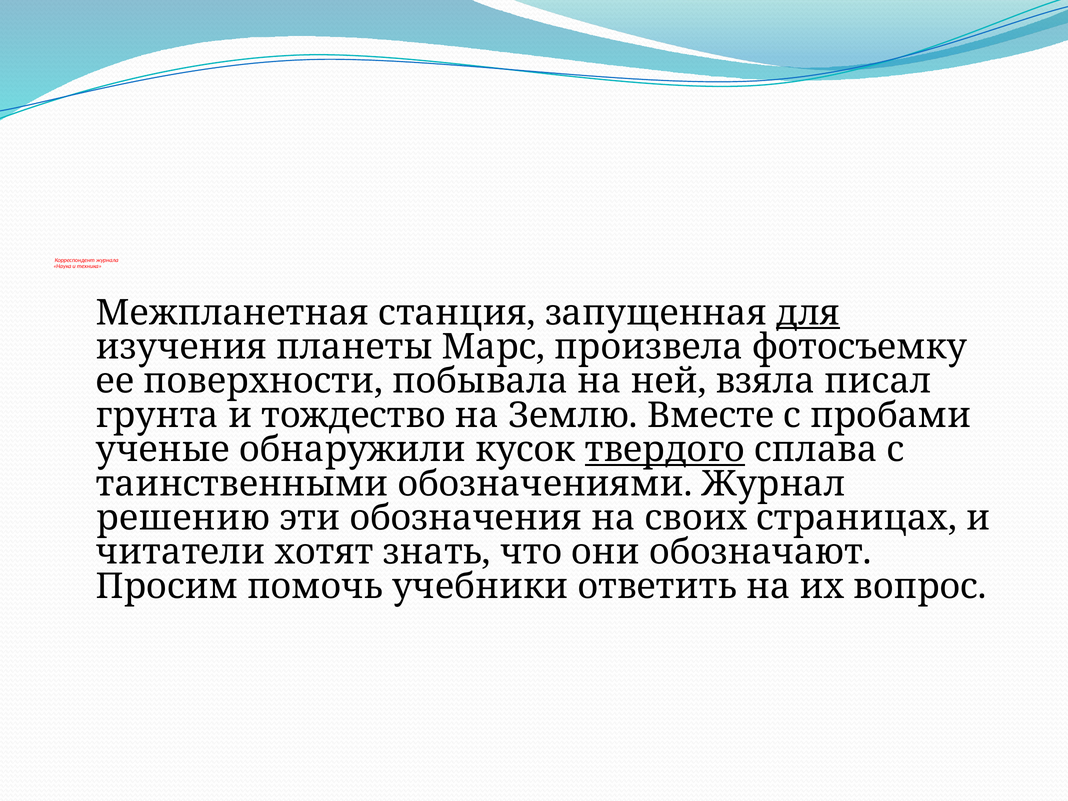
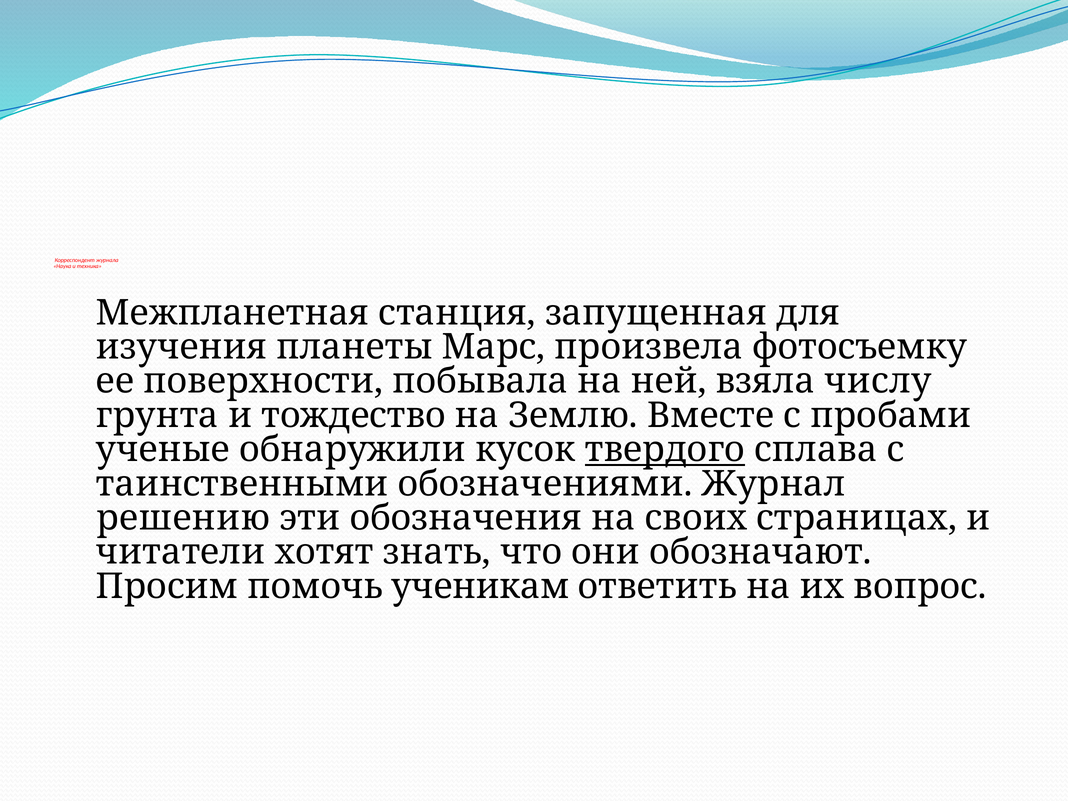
для underline: present -> none
писал: писал -> числу
учебники: учебники -> ученикам
